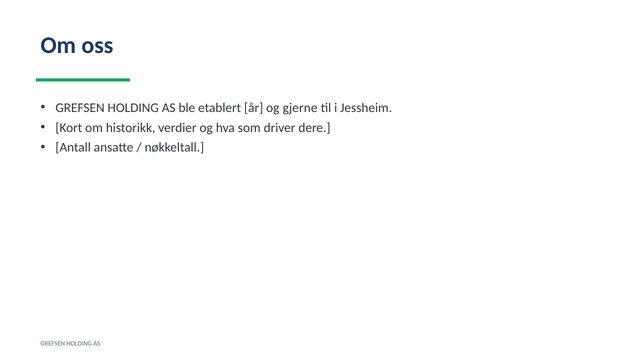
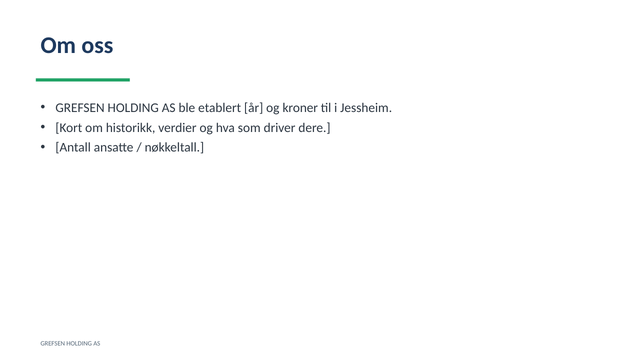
gjerne: gjerne -> kroner
